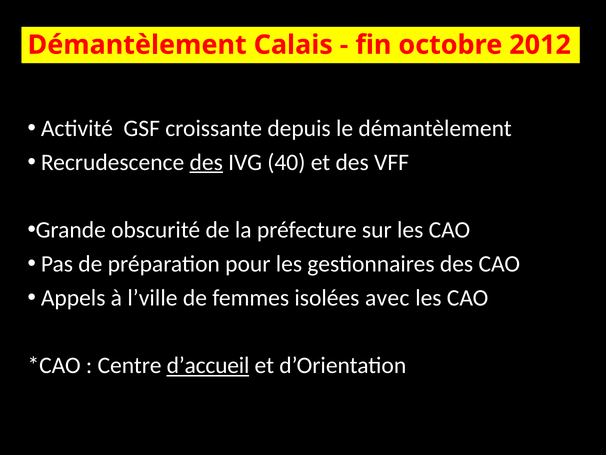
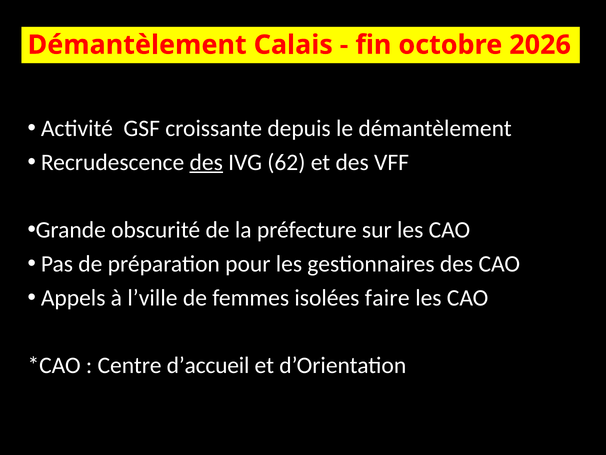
2012: 2012 -> 2026
40: 40 -> 62
avec: avec -> faire
d’accueil underline: present -> none
